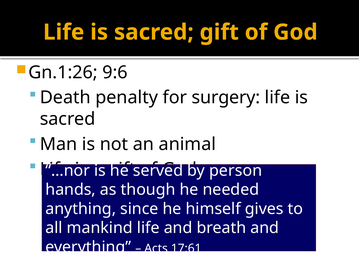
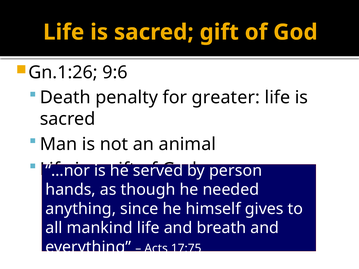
surgery: surgery -> greater
17:61: 17:61 -> 17:75
